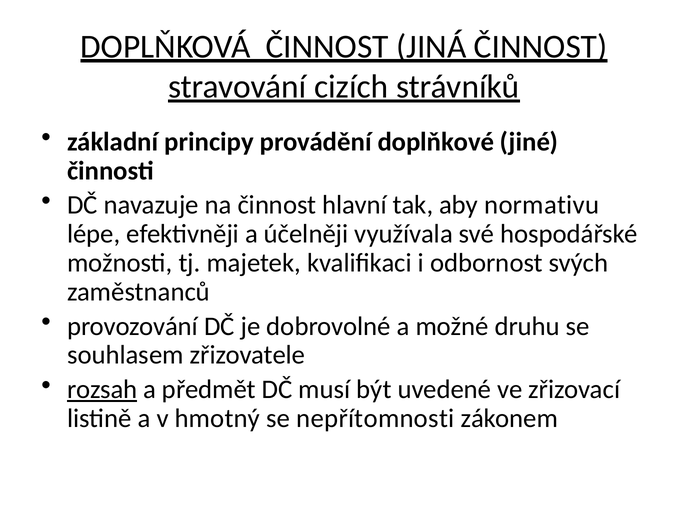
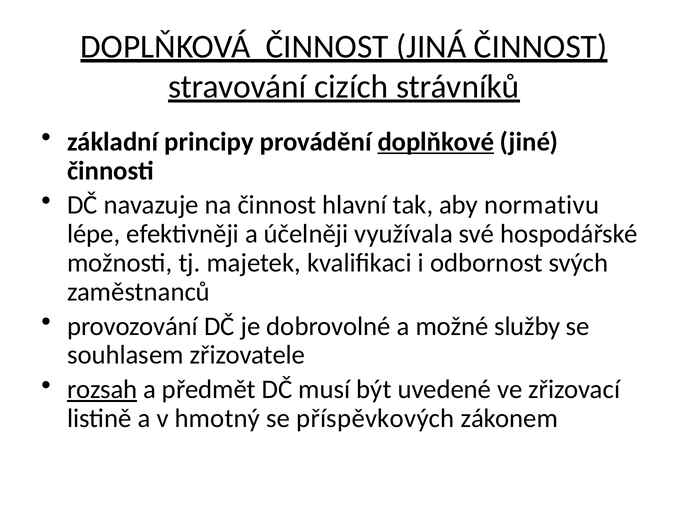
doplňkové underline: none -> present
druhu: druhu -> služby
nepřítomnosti: nepřítomnosti -> příspěvkových
